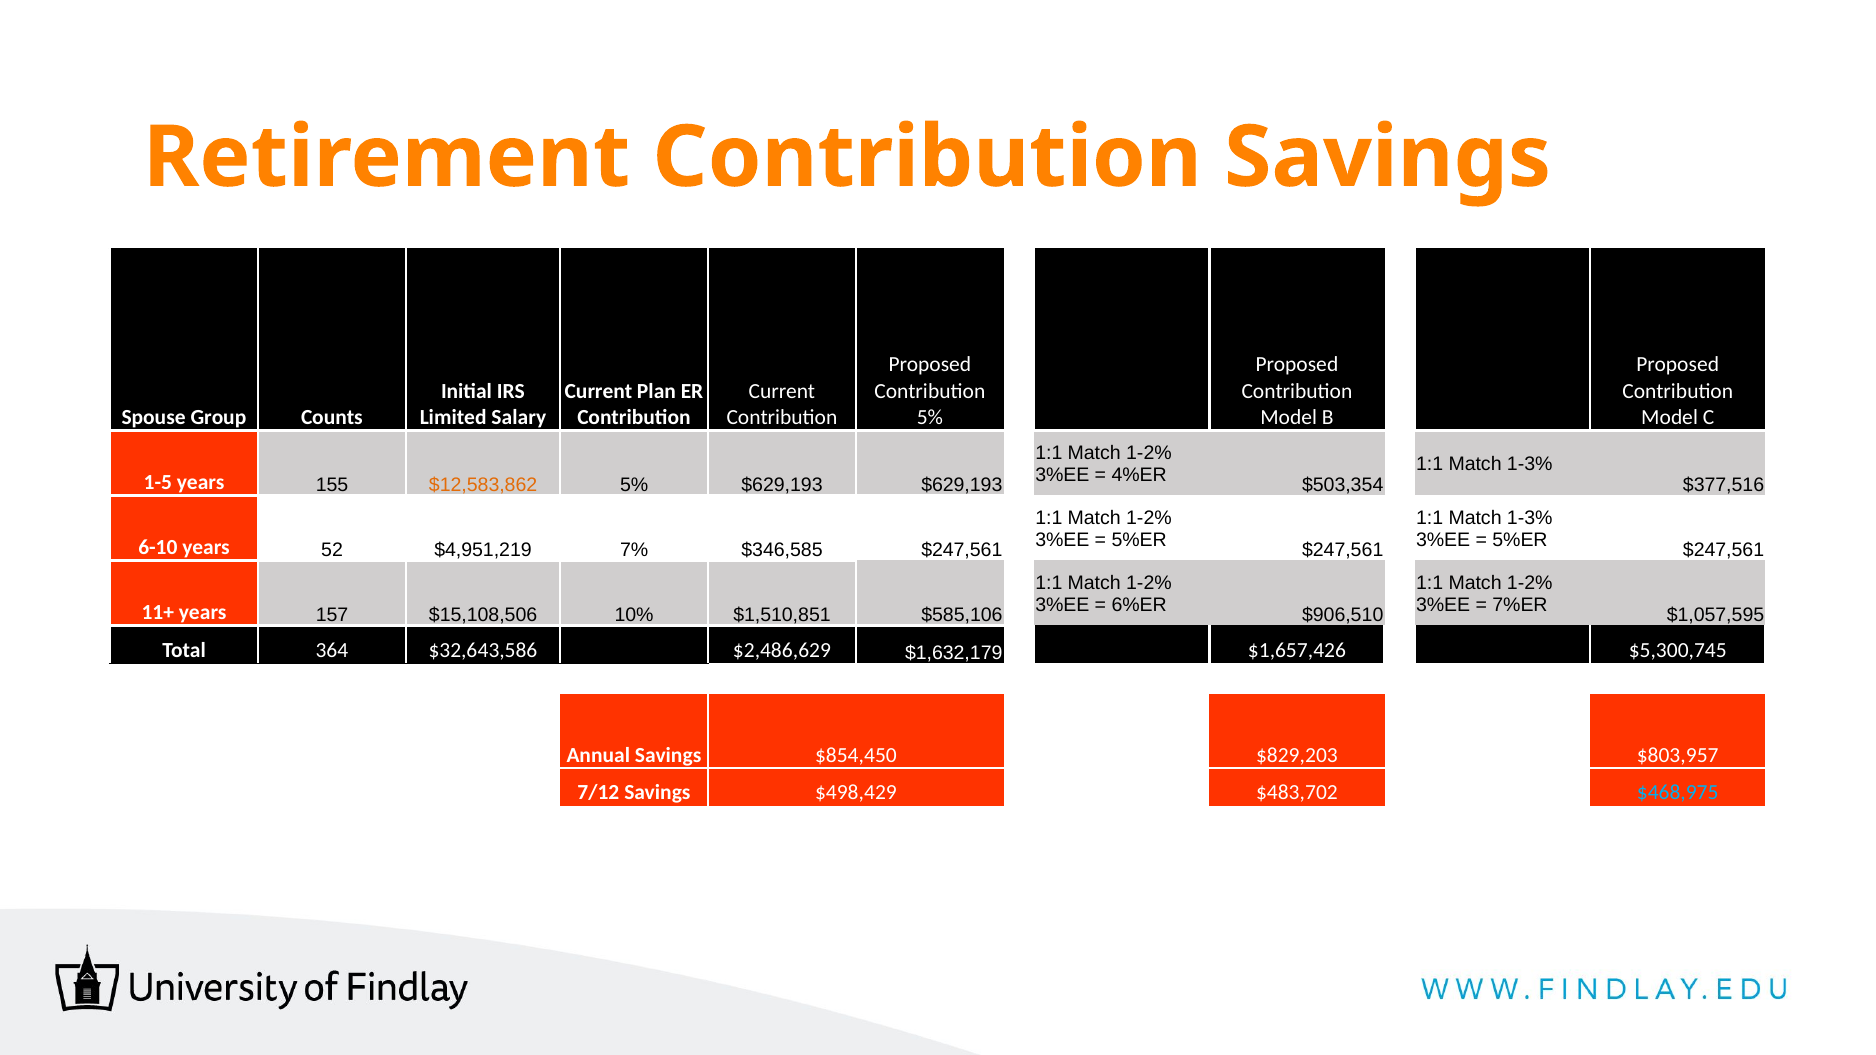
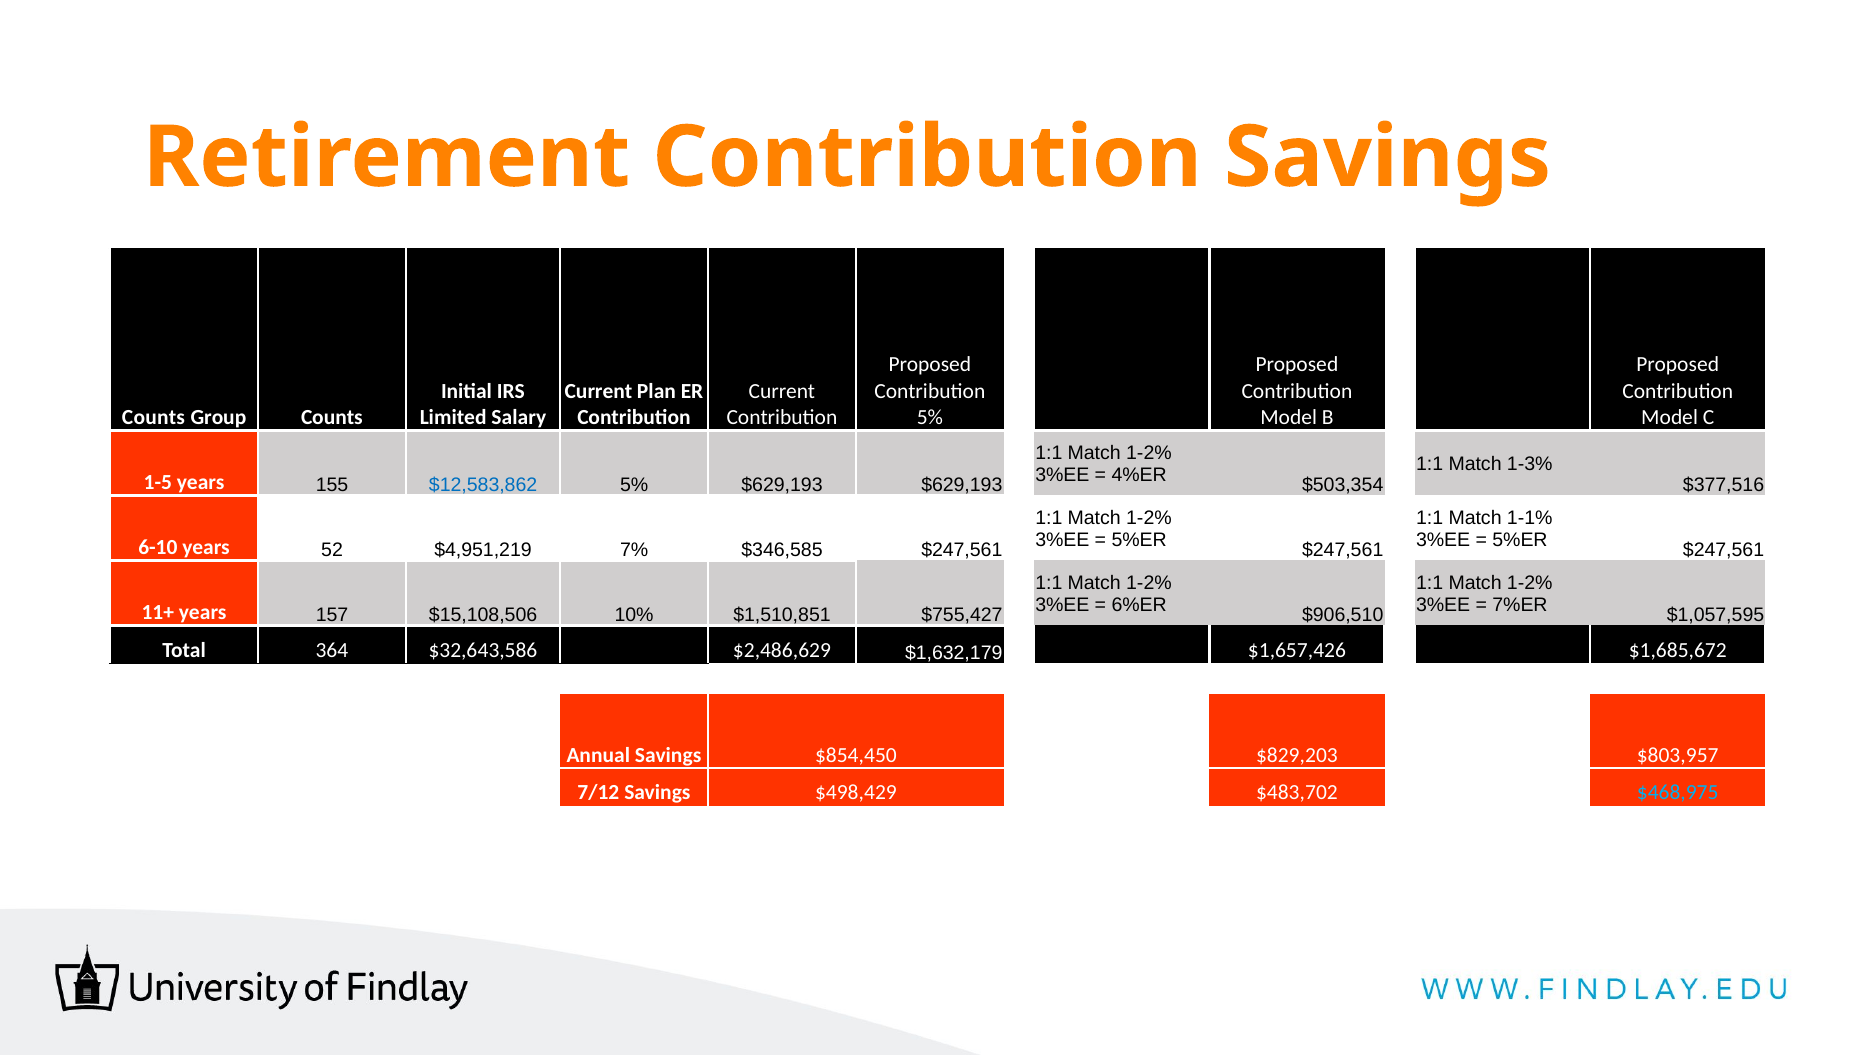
Spouse at (154, 418): Spouse -> Counts
$12,583,862 colour: orange -> blue
1-3% at (1530, 518): 1-3% -> 1-1%
$585,106: $585,106 -> $755,427
$5,300,745: $5,300,745 -> $1,685,672
